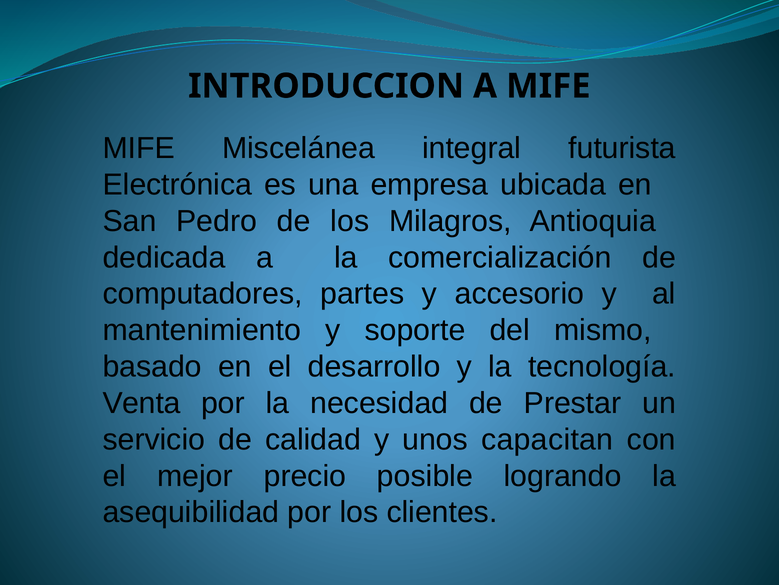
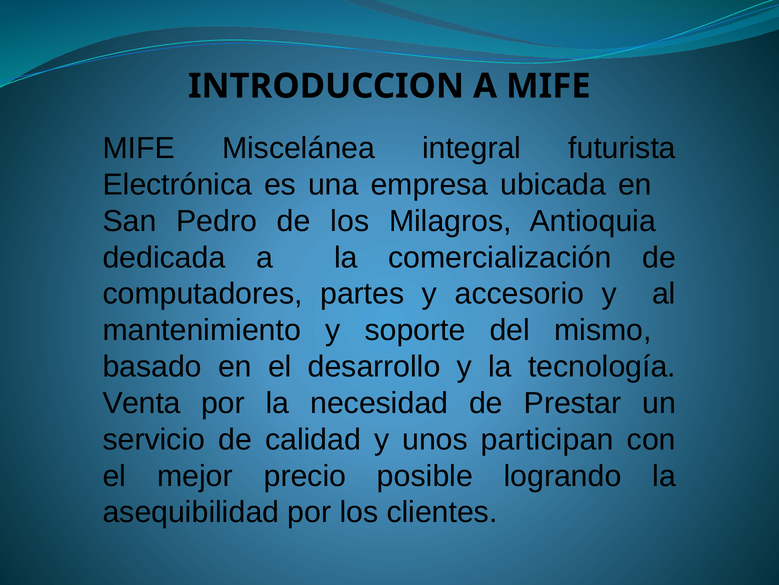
capacitan: capacitan -> participan
